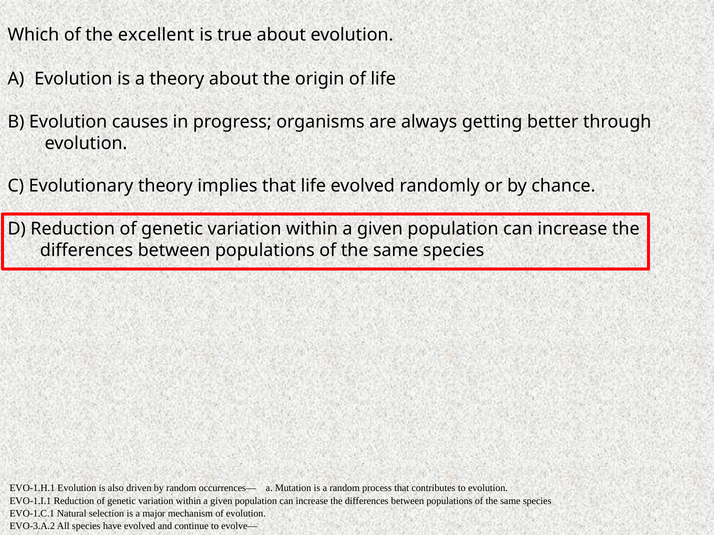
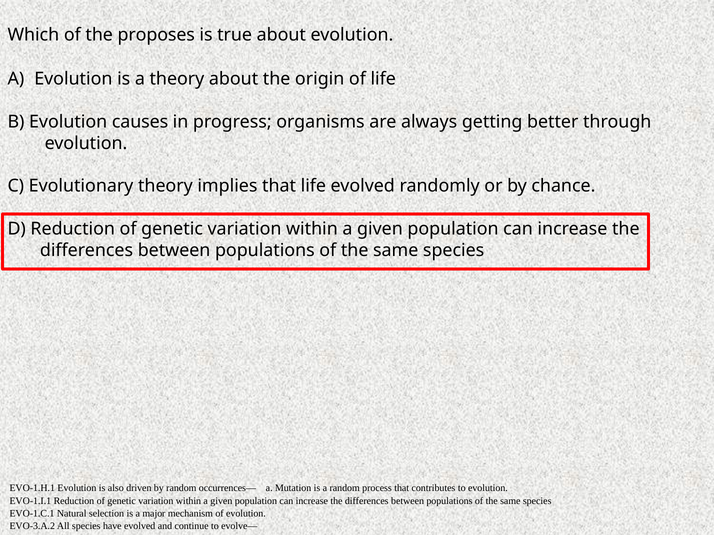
excellent: excellent -> proposes
